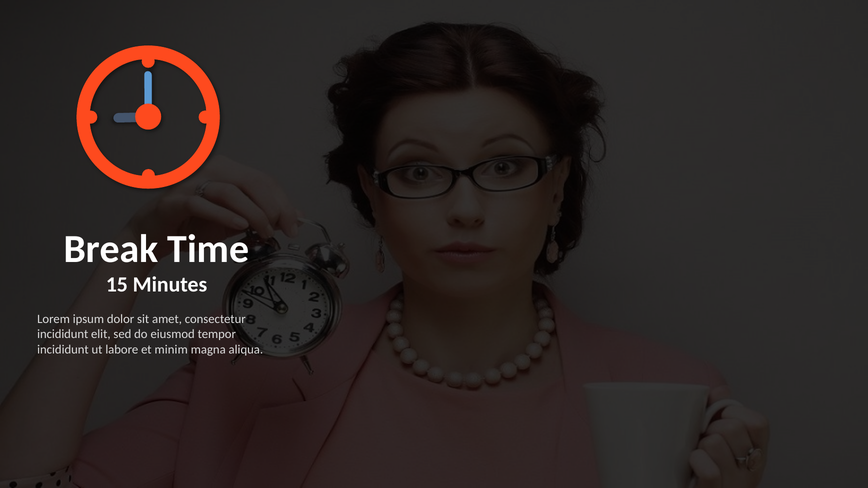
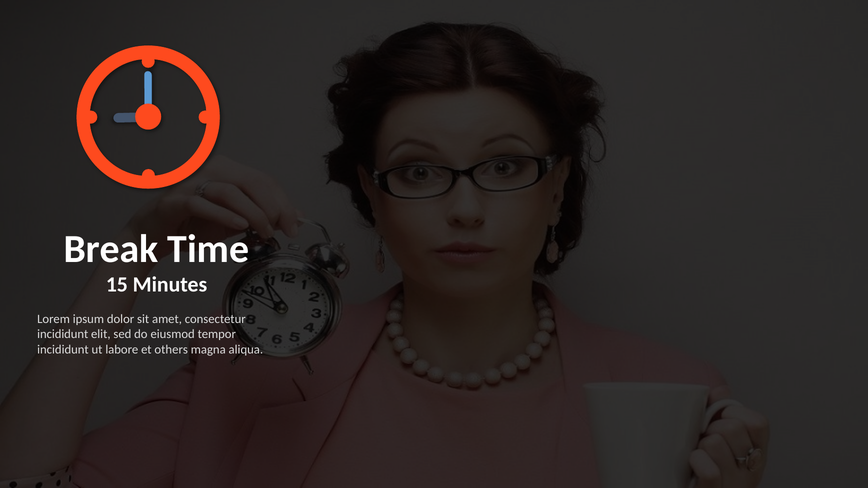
minim: minim -> others
